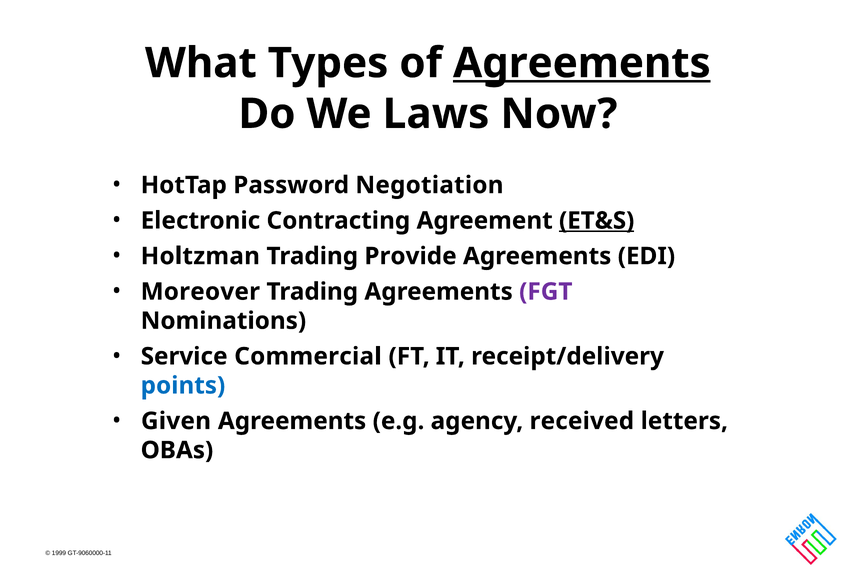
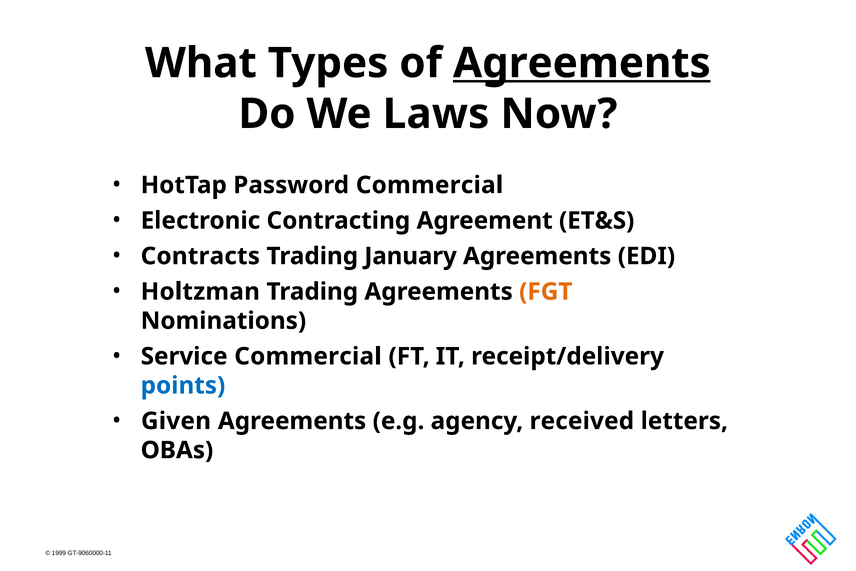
Password Negotiation: Negotiation -> Commercial
ET&S underline: present -> none
Holtzman: Holtzman -> Contracts
Provide: Provide -> January
Moreover: Moreover -> Holtzman
FGT colour: purple -> orange
